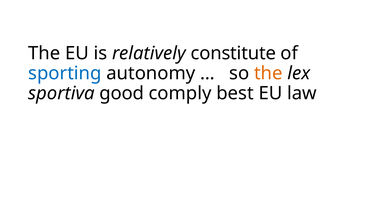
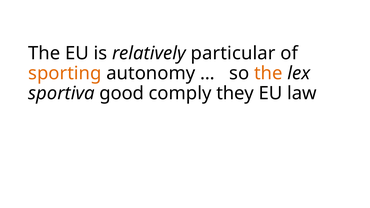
constitute: constitute -> particular
sporting colour: blue -> orange
best: best -> they
